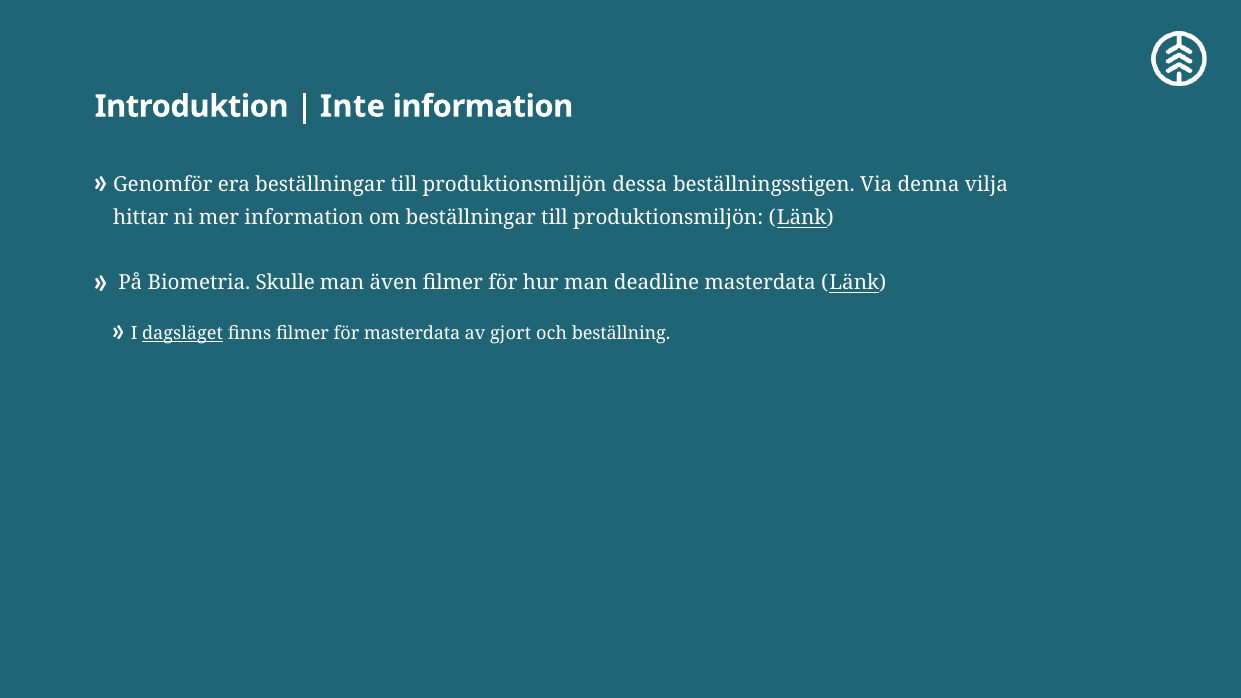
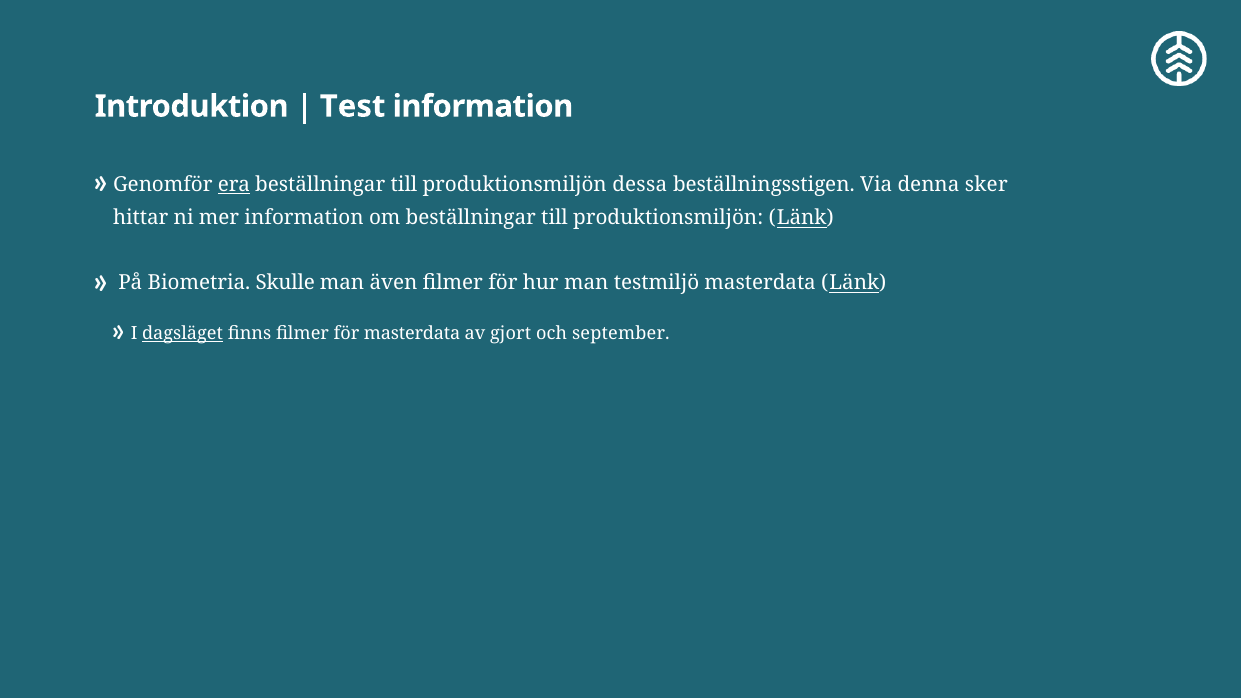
Inte: Inte -> Test
era underline: none -> present
vilja: vilja -> sker
deadline: deadline -> testmiljö
beställning: beställning -> september
